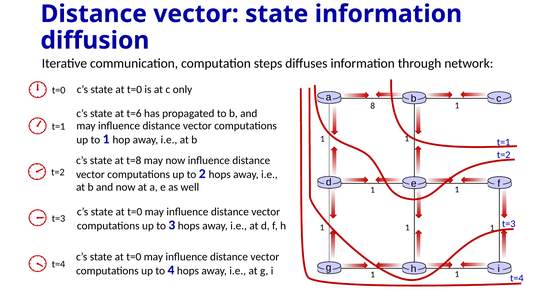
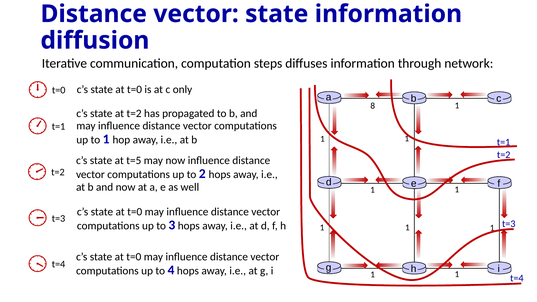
at t=6: t=6 -> t=2
t=8: t=8 -> t=5
